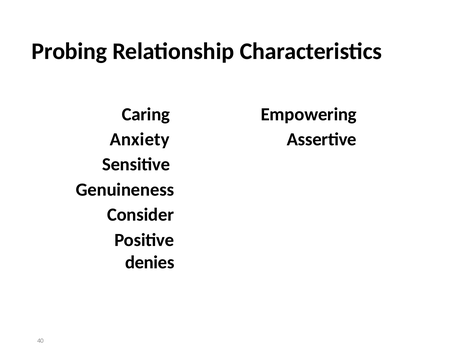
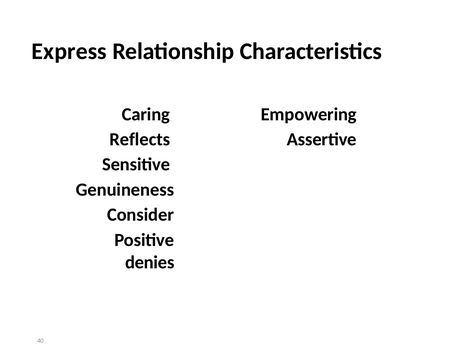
Probing: Probing -> Express
Anxiety: Anxiety -> Reflects
